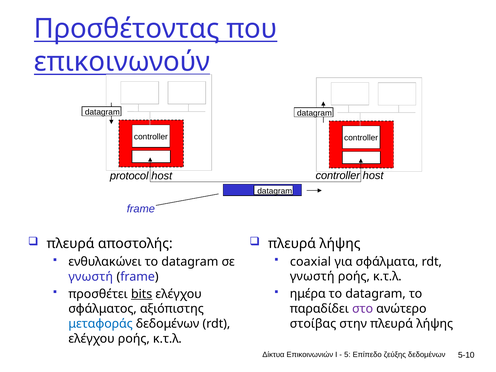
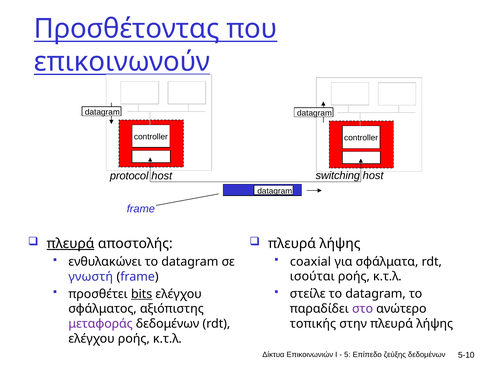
host controller: controller -> switching
πλευρά at (71, 244) underline: none -> present
γνωστή at (312, 276): γνωστή -> ισούται
ημέρα: ημέρα -> στείλε
στοίβας: στοίβας -> τοπικής
μεταφοράς colour: blue -> purple
